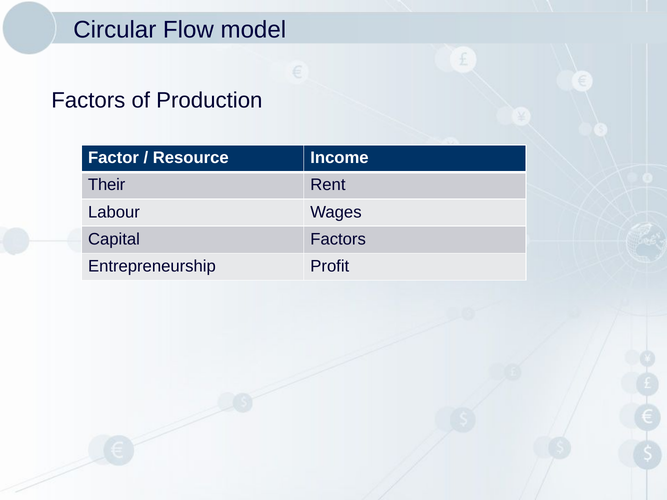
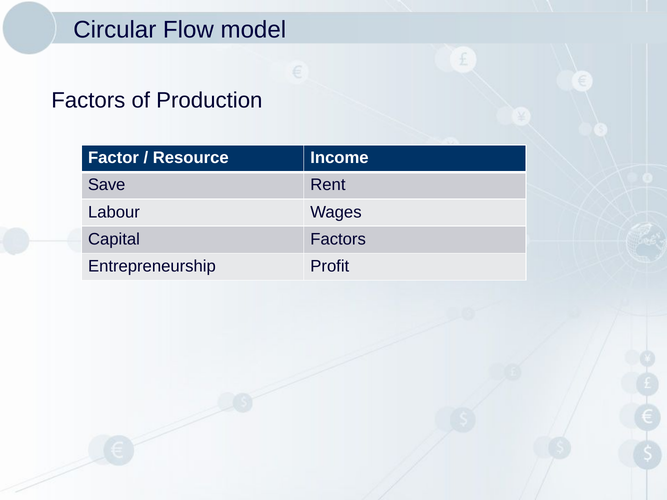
Their: Their -> Save
